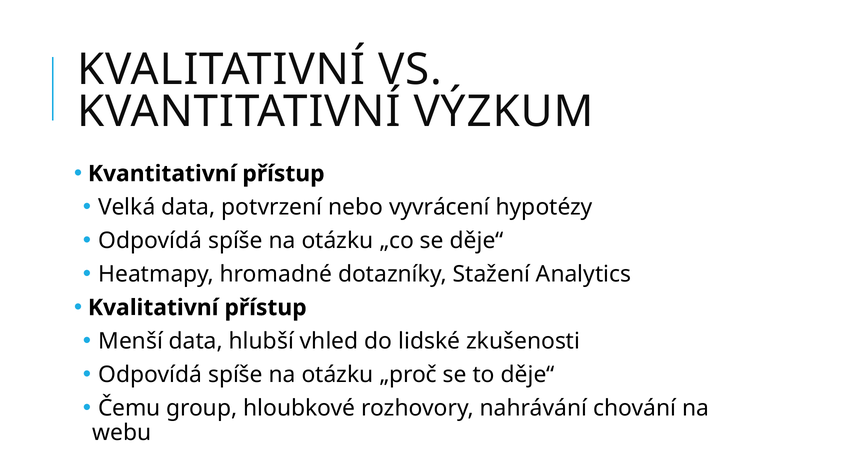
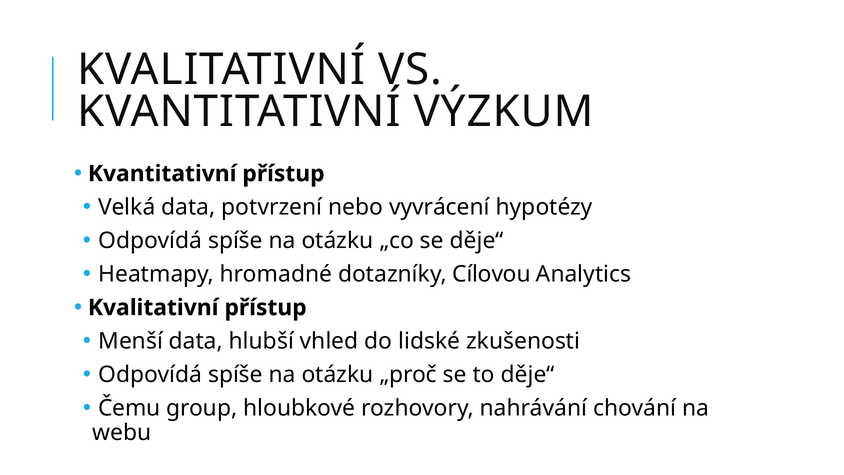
Stažení: Stažení -> Cílovou
